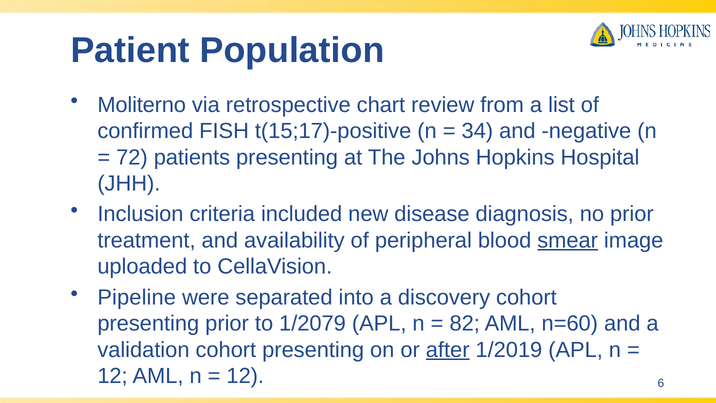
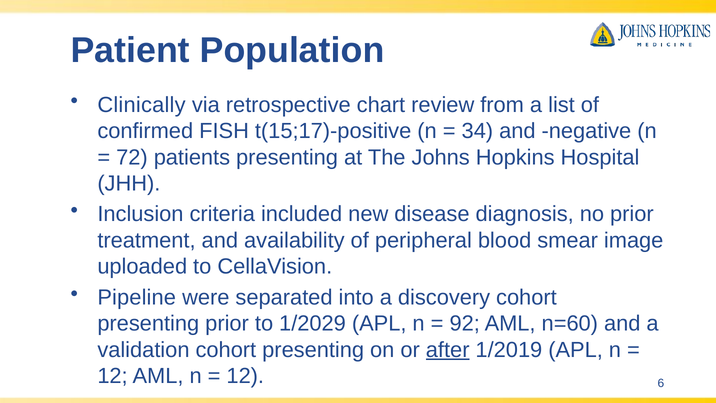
Moliterno: Moliterno -> Clinically
smear underline: present -> none
1/2079: 1/2079 -> 1/2029
82: 82 -> 92
